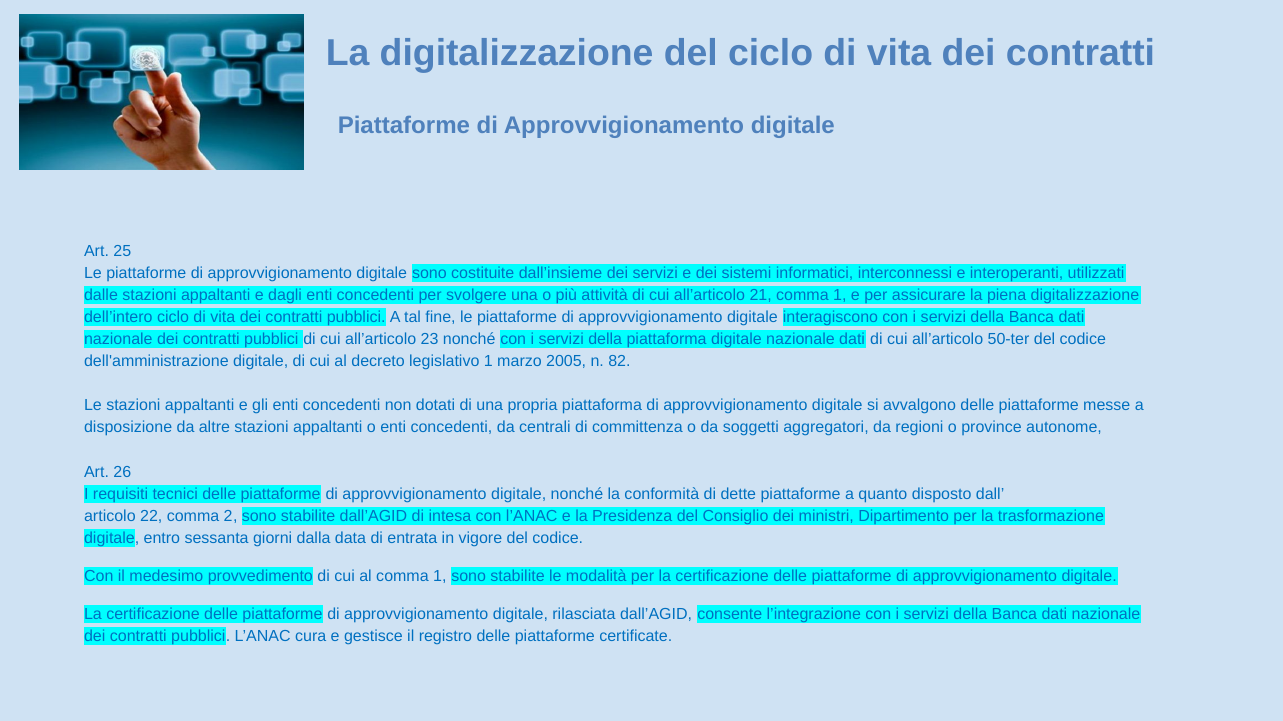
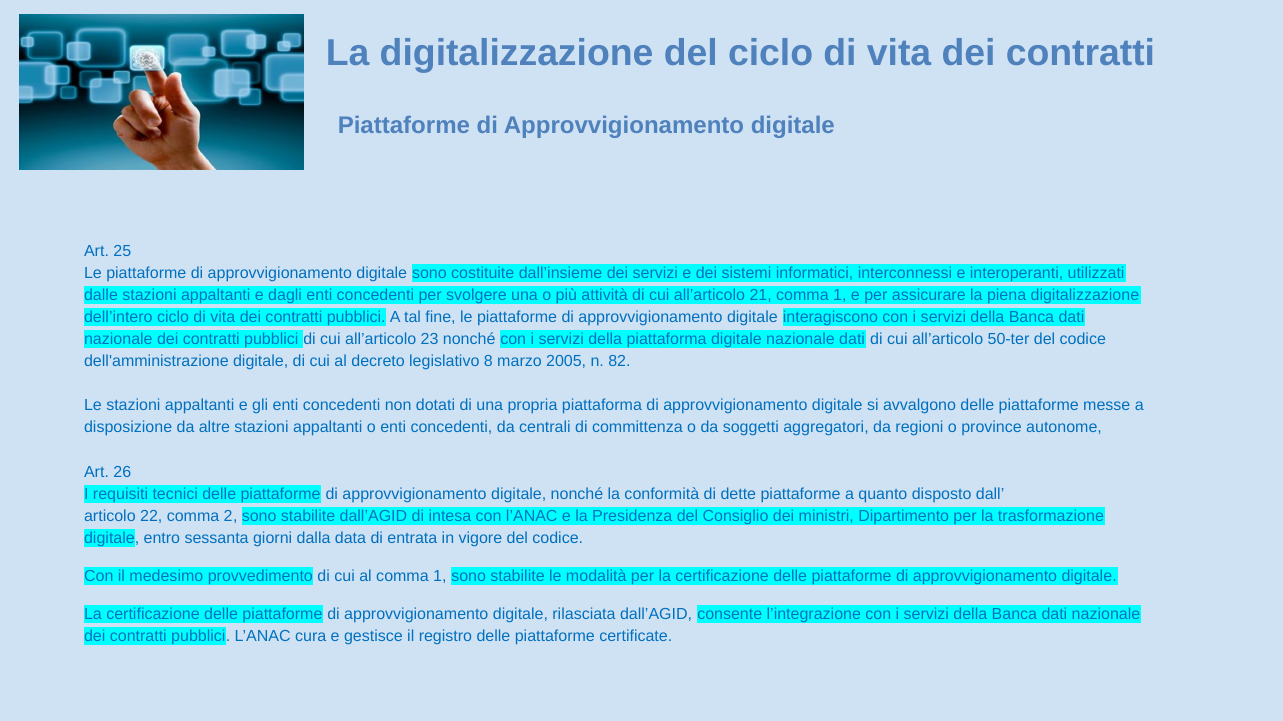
legislativo 1: 1 -> 8
